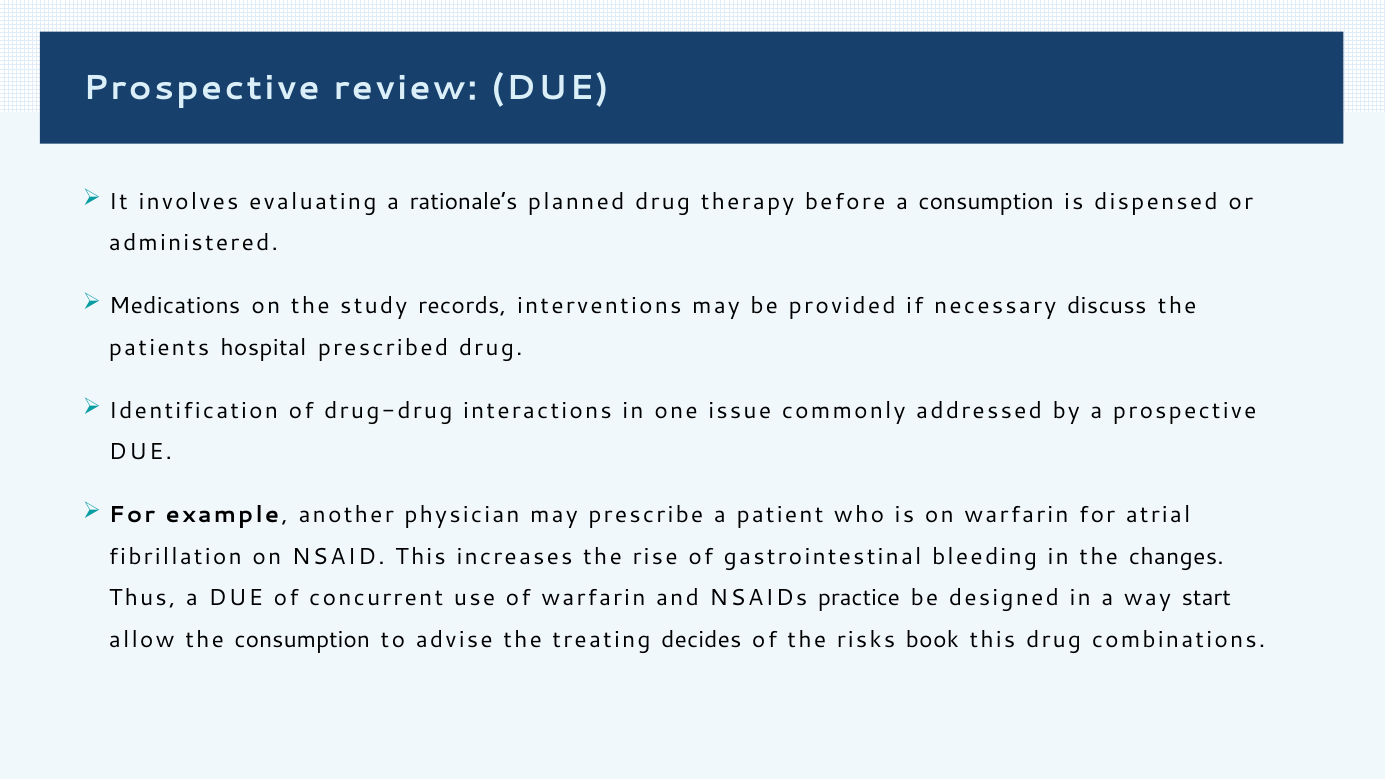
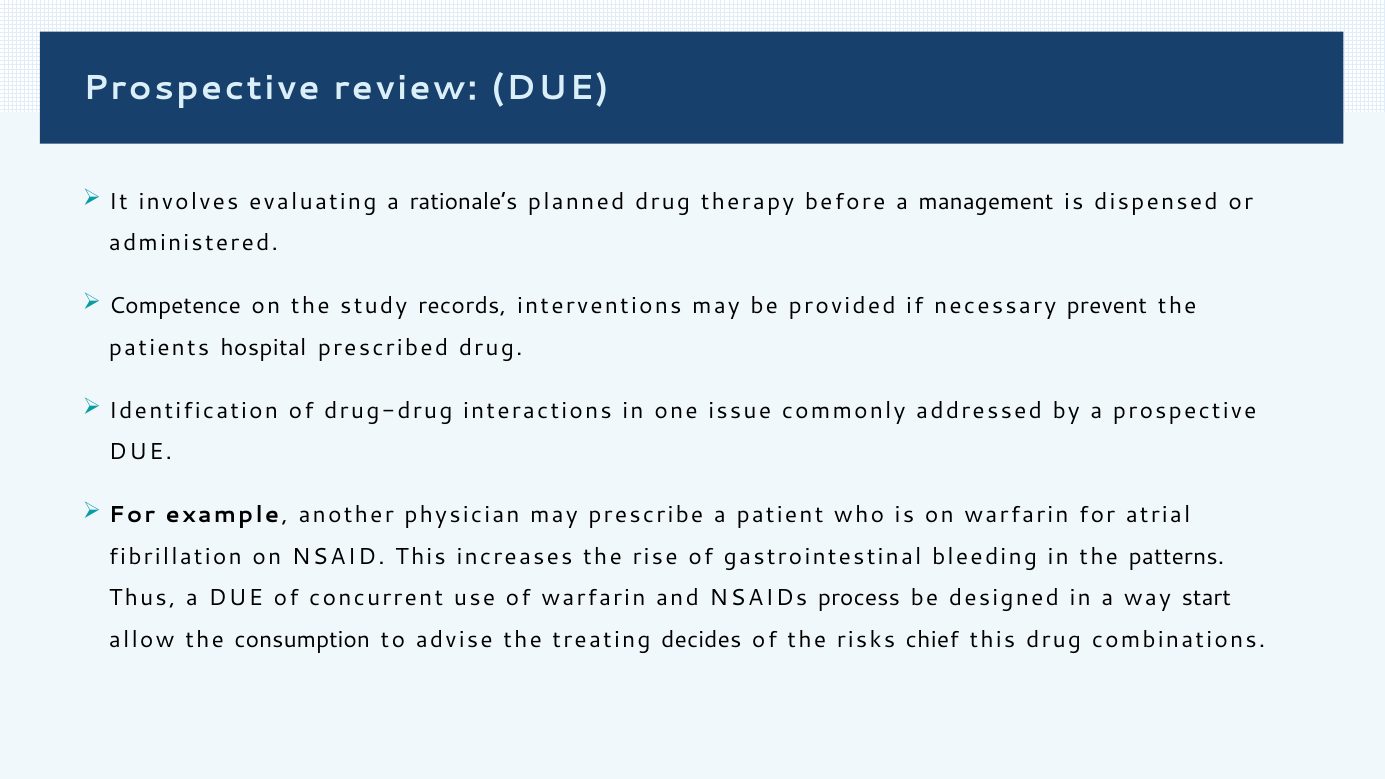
a consumption: consumption -> management
Medications: Medications -> Competence
discuss: discuss -> prevent
changes: changes -> patterns
practice: practice -> process
book: book -> chief
